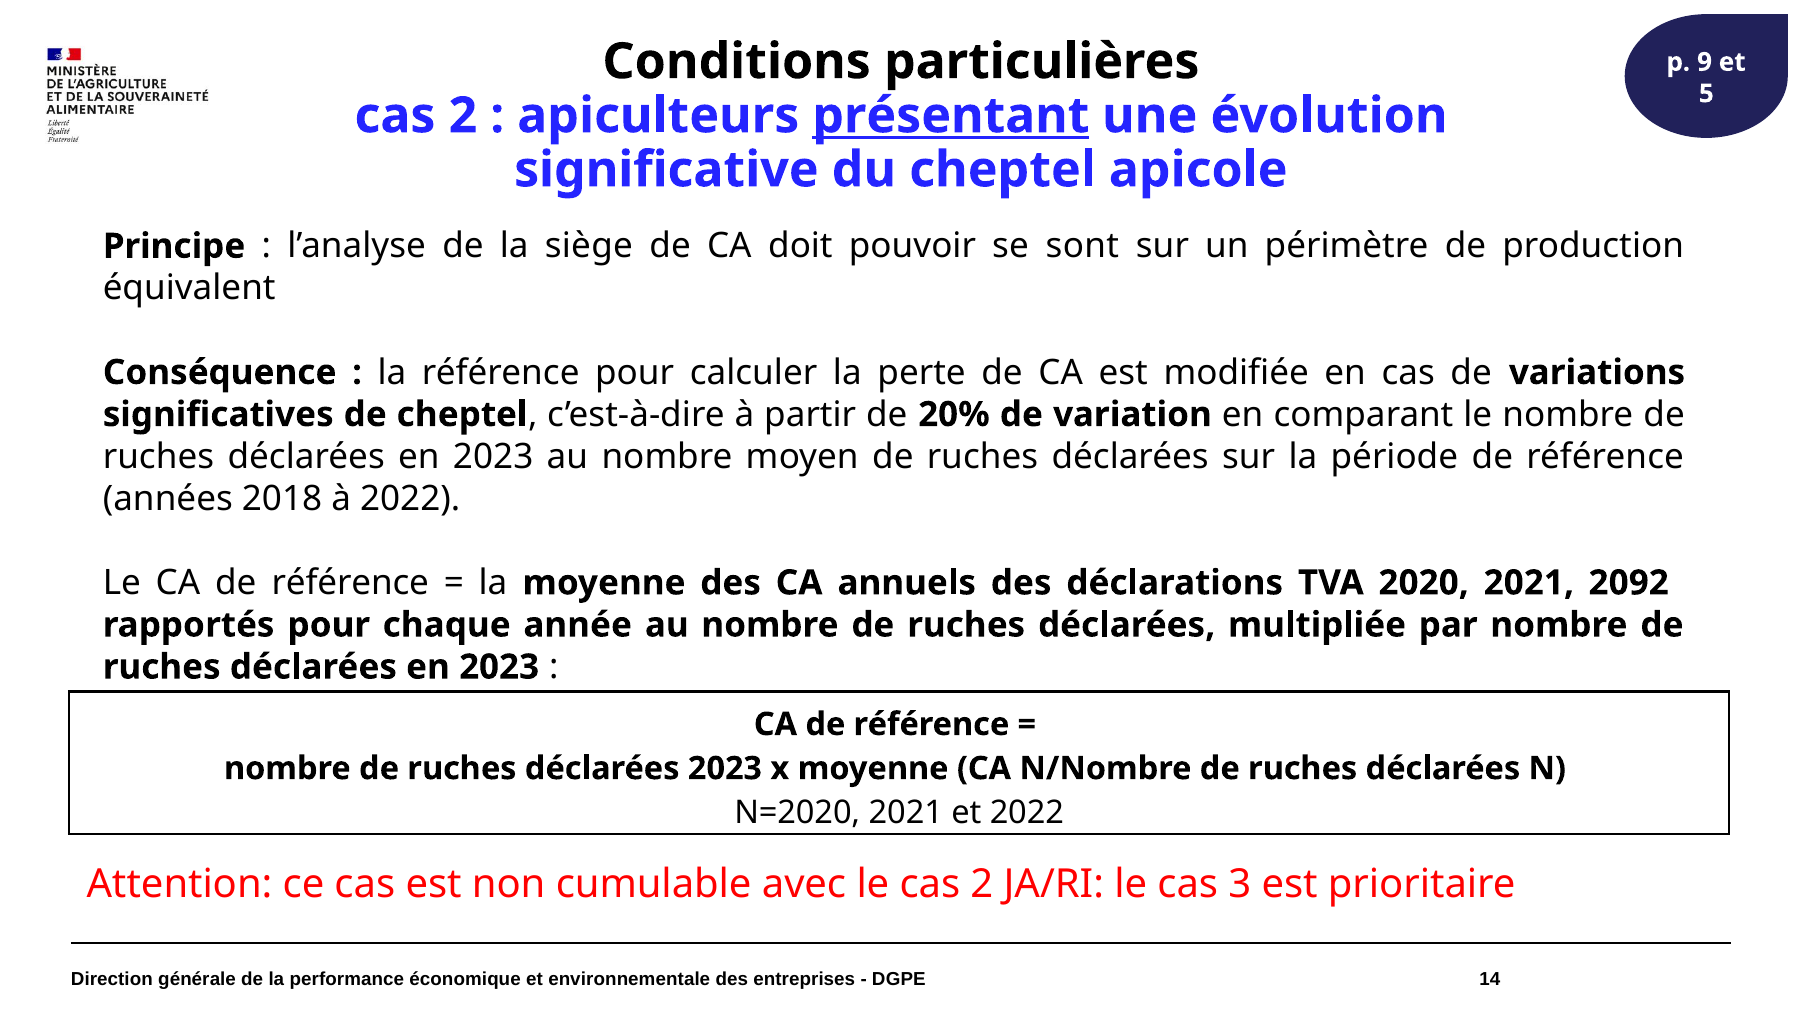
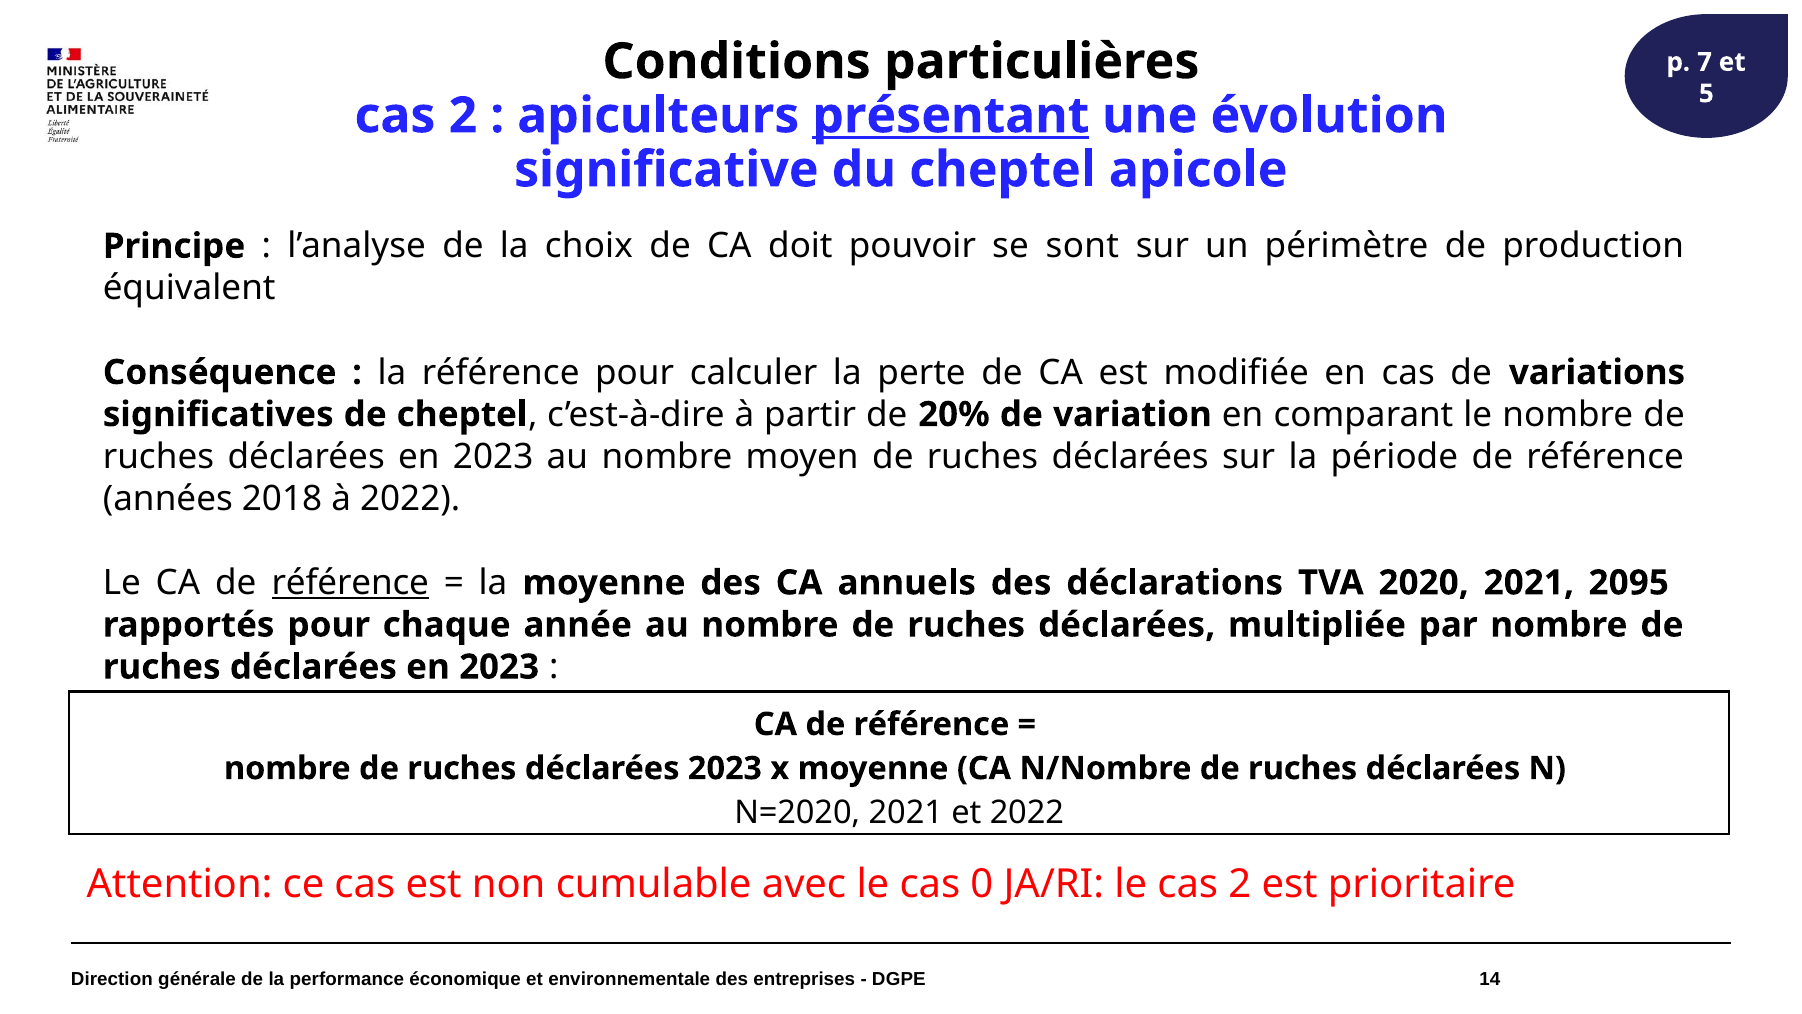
9: 9 -> 7
siège: siège -> choix
référence at (350, 583) underline: none -> present
2092: 2092 -> 2095
le cas 2: 2 -> 0
le cas 3: 3 -> 2
